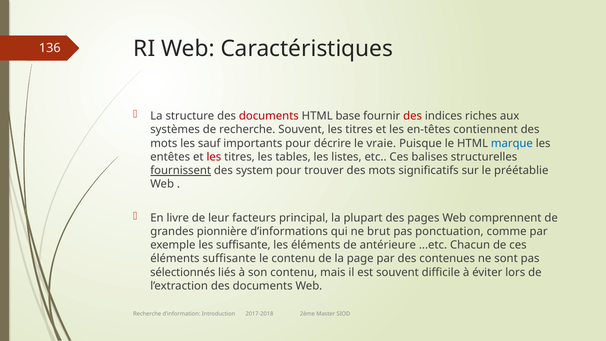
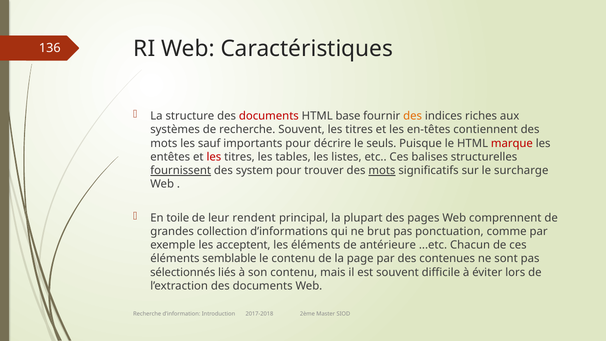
des at (413, 116) colour: red -> orange
vraie: vraie -> seuls
marque colour: blue -> red
mots at (382, 170) underline: none -> present
préétablie: préétablie -> surcharge
livre: livre -> toile
facteurs: facteurs -> rendent
pionnière: pionnière -> collection
les suffisante: suffisante -> acceptent
éléments suffisante: suffisante -> semblable
